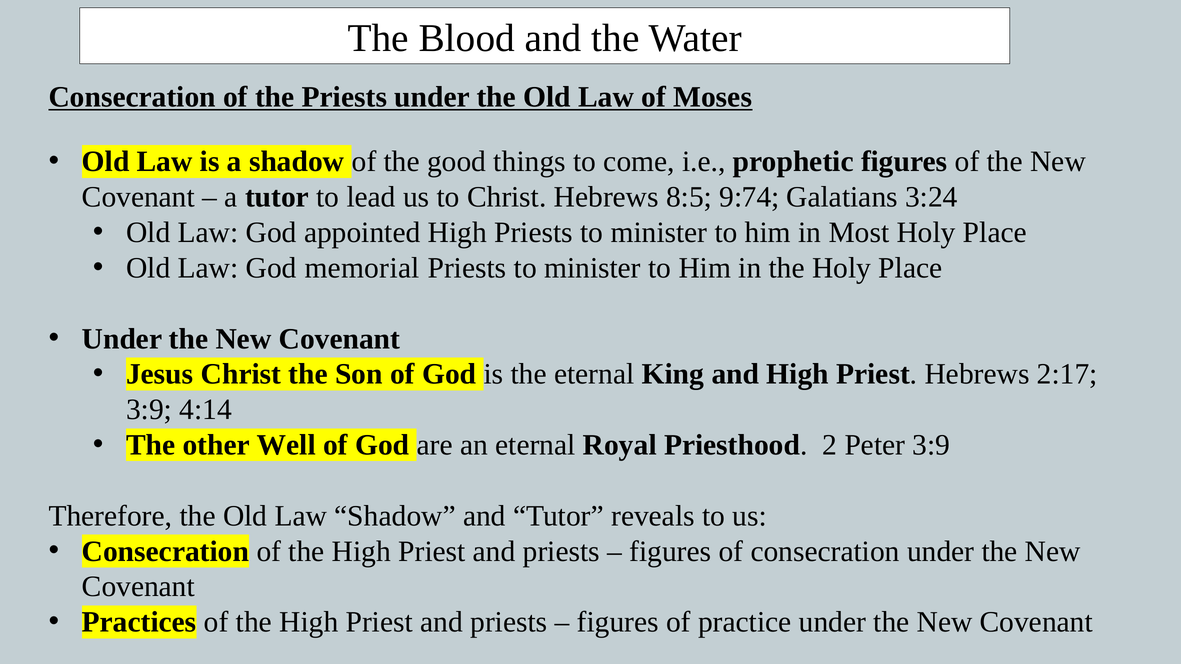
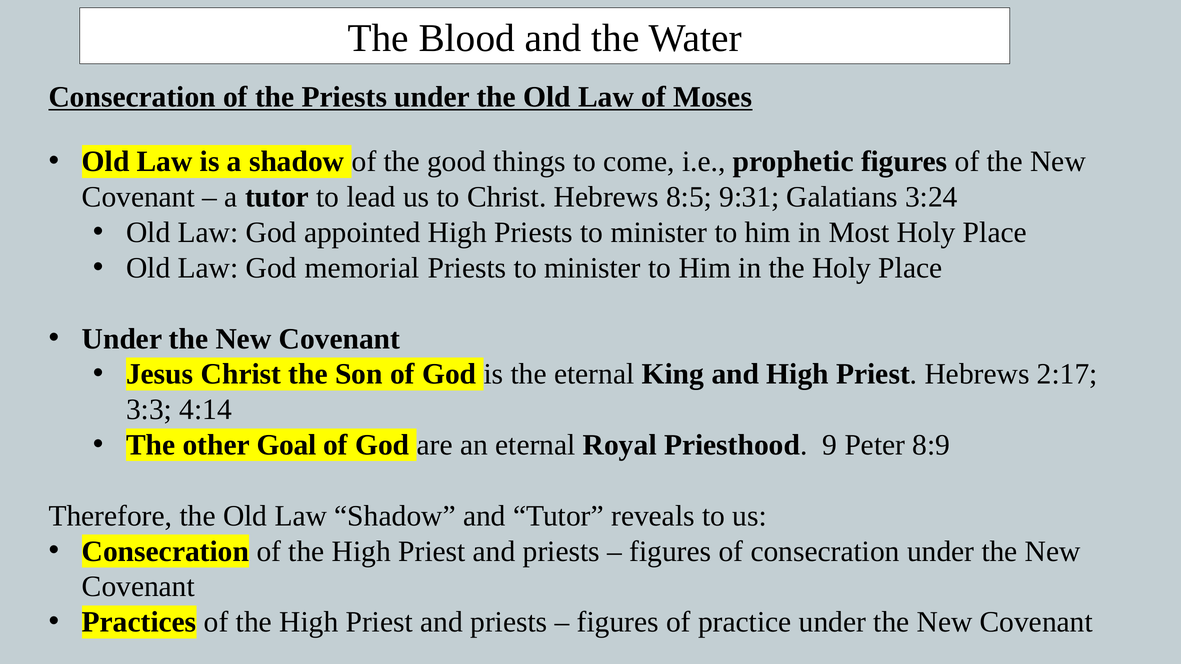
9:74: 9:74 -> 9:31
3:9 at (149, 410): 3:9 -> 3:3
Well: Well -> Goal
2: 2 -> 9
Peter 3:9: 3:9 -> 8:9
